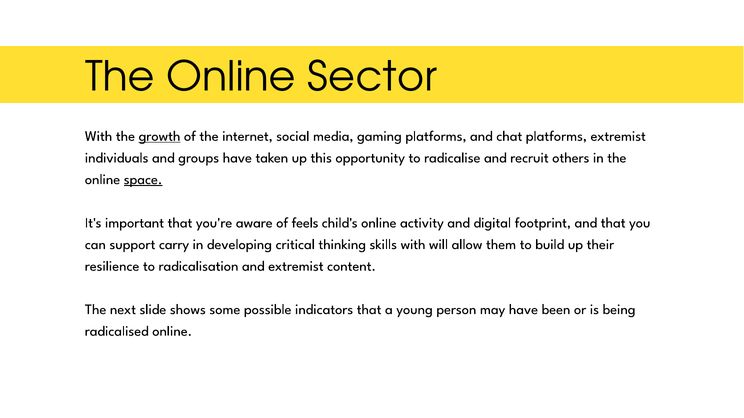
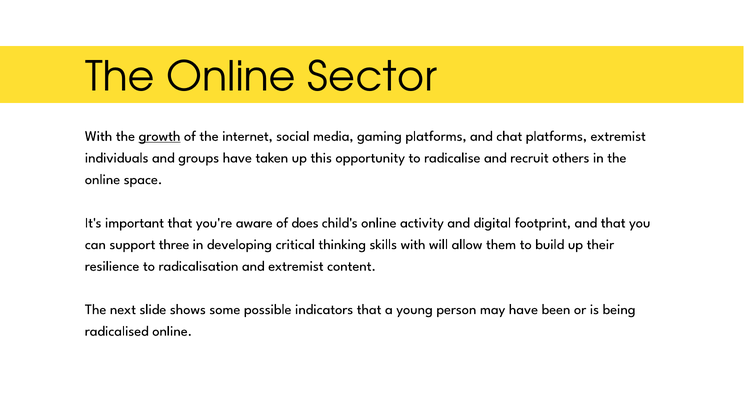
space underline: present -> none
feels: feels -> does
carry: carry -> three
